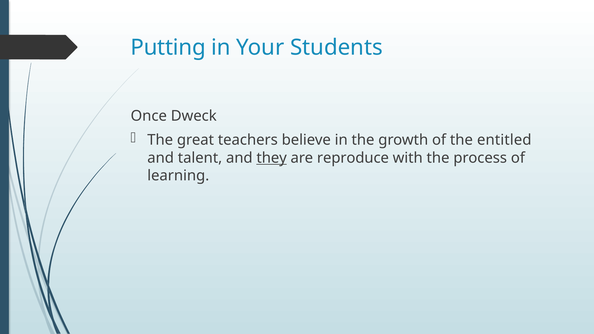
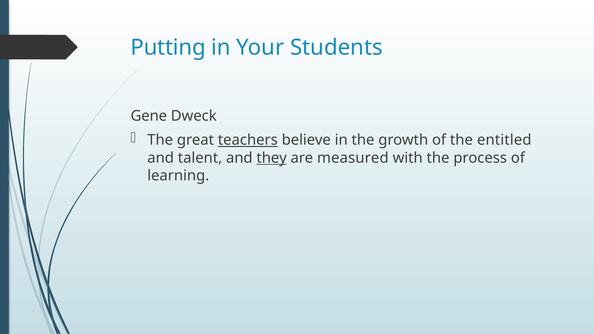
Once: Once -> Gene
teachers underline: none -> present
reproduce: reproduce -> measured
